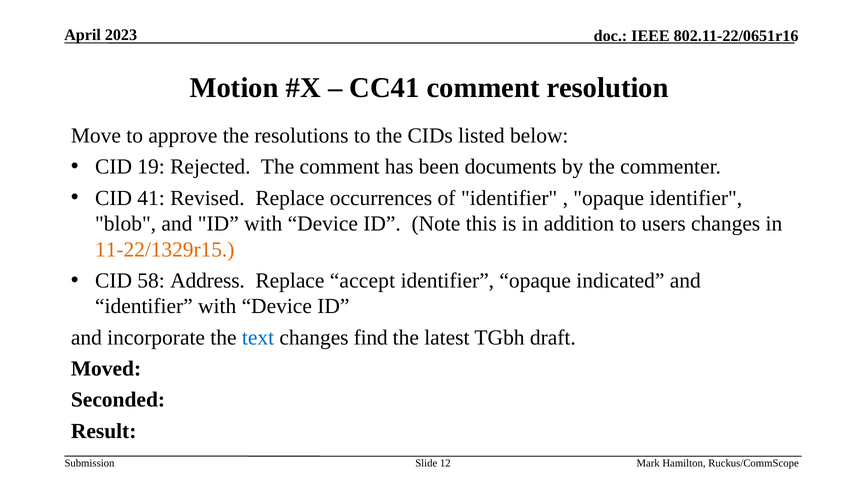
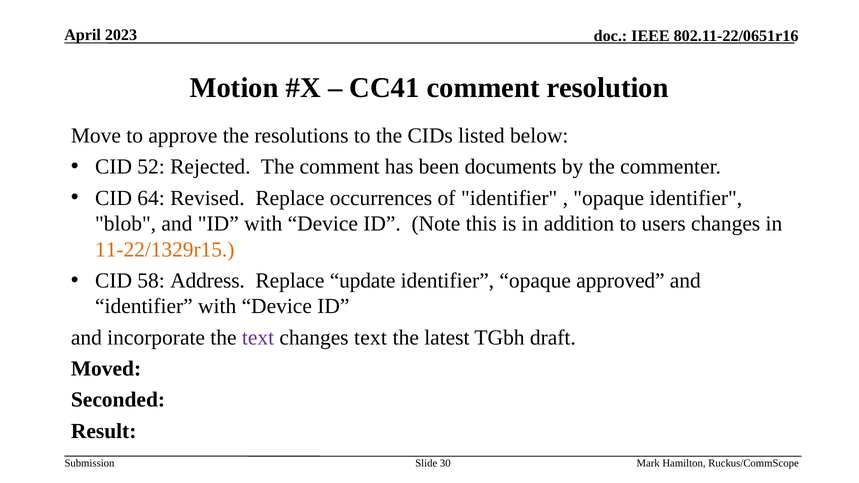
19: 19 -> 52
41: 41 -> 64
accept: accept -> update
indicated: indicated -> approved
text at (258, 338) colour: blue -> purple
changes find: find -> text
12: 12 -> 30
